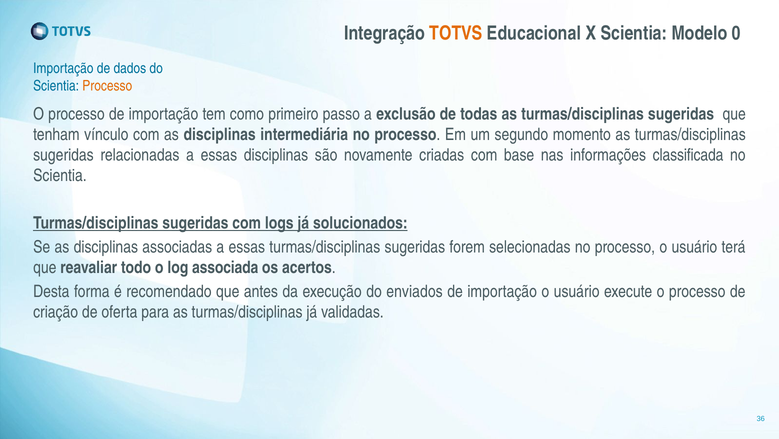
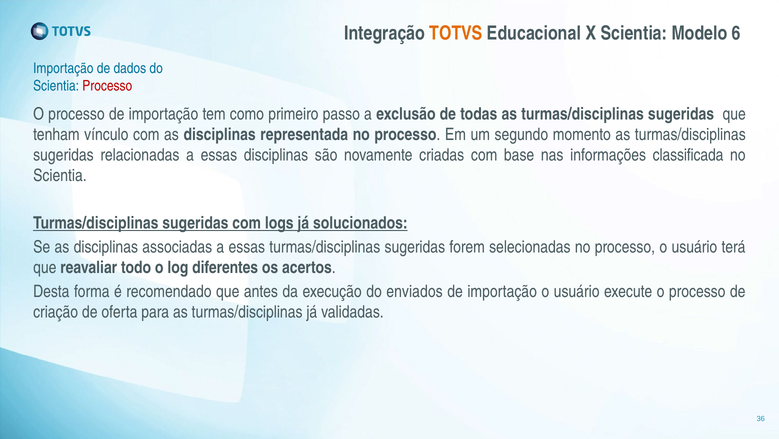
0: 0 -> 6
Processo at (107, 86) colour: orange -> red
intermediária: intermediária -> representada
associada: associada -> diferentes
